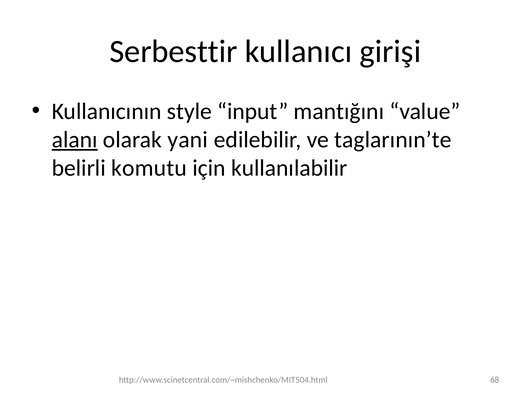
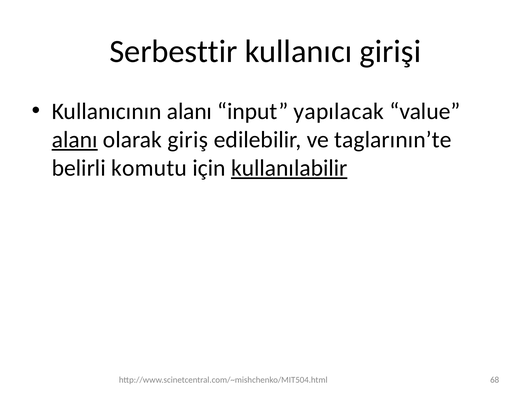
Kullanıcının style: style -> alanı
mantığını: mantığını -> yapılacak
yani: yani -> giriş
kullanılabilir underline: none -> present
